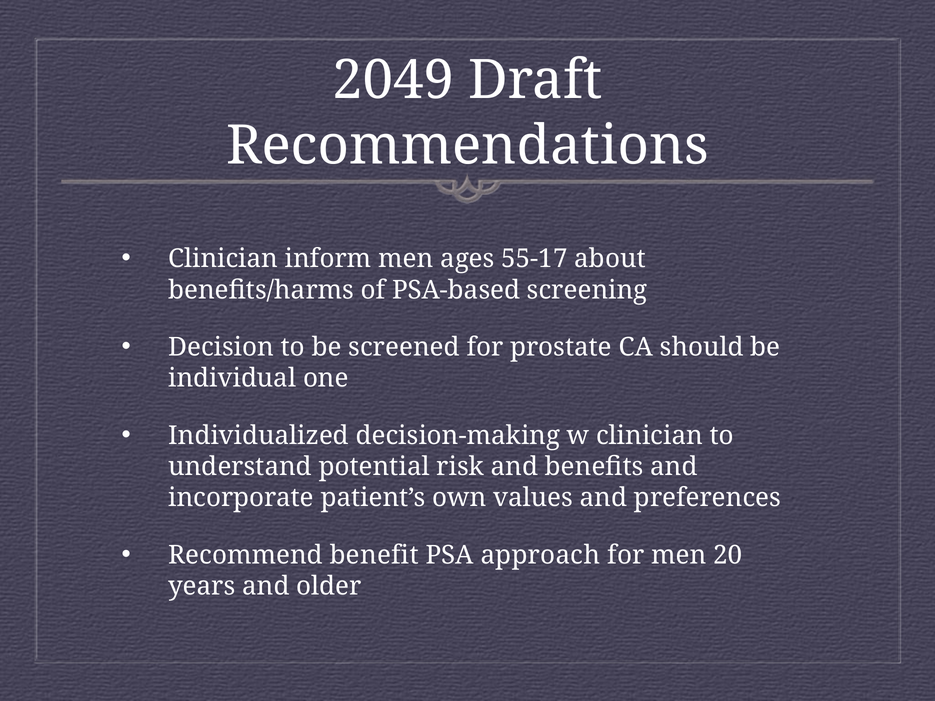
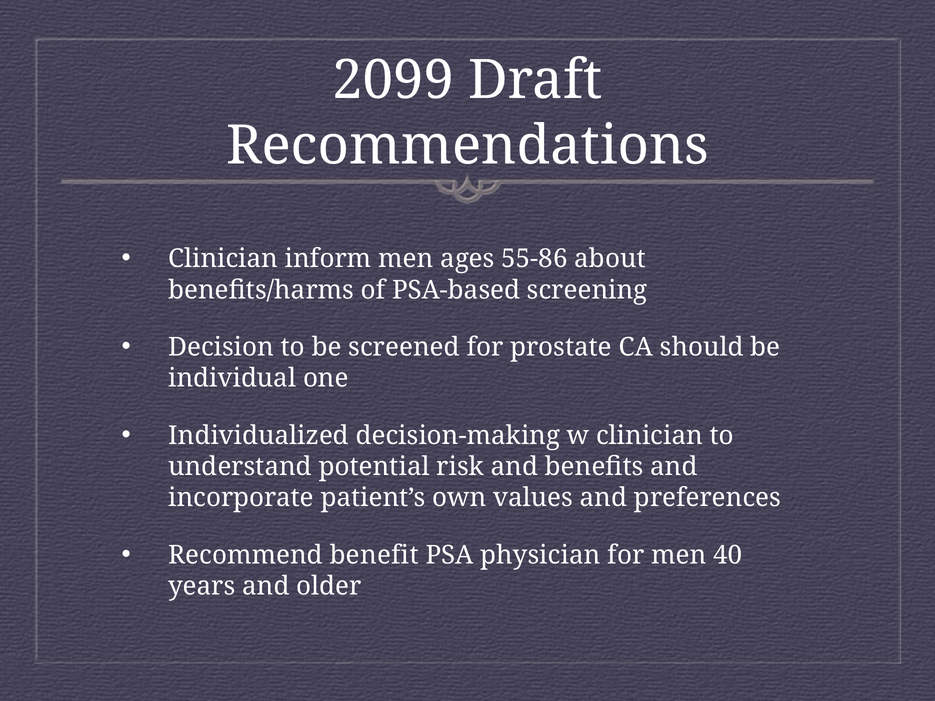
2049: 2049 -> 2099
55-17: 55-17 -> 55-86
approach: approach -> physician
20: 20 -> 40
